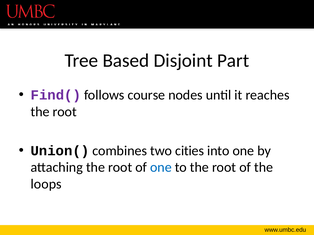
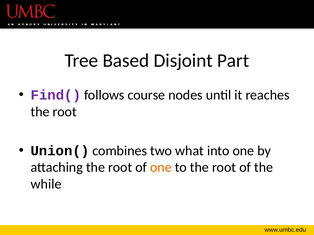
cities: cities -> what
one at (161, 168) colour: blue -> orange
loops: loops -> while
